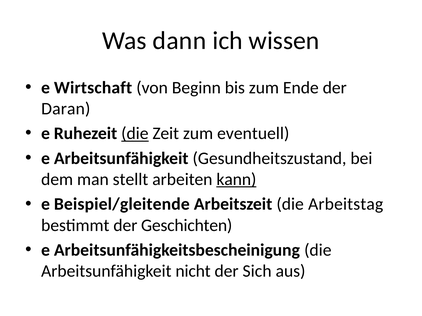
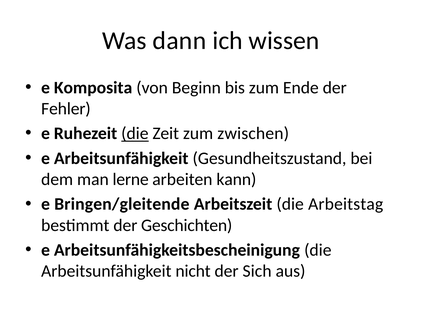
Wirtschaft: Wirtschaft -> Komposita
Daran: Daran -> Fehler
eventuell: eventuell -> zwischen
stellt: stellt -> lerne
kann underline: present -> none
Beispiel/gleitende: Beispiel/gleitende -> Bringen/gleitende
